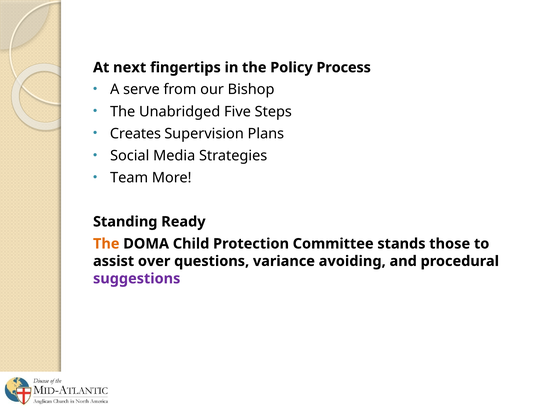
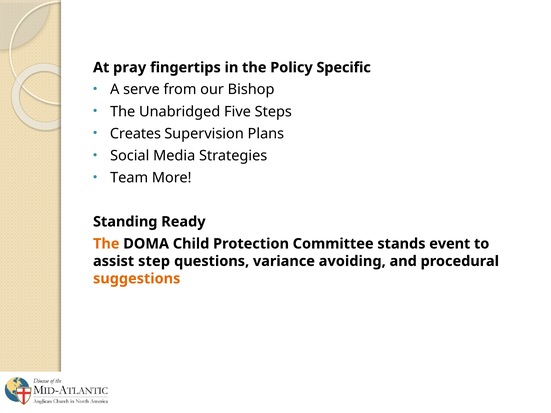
next: next -> pray
Process: Process -> Specific
those: those -> event
over: over -> step
suggestions colour: purple -> orange
